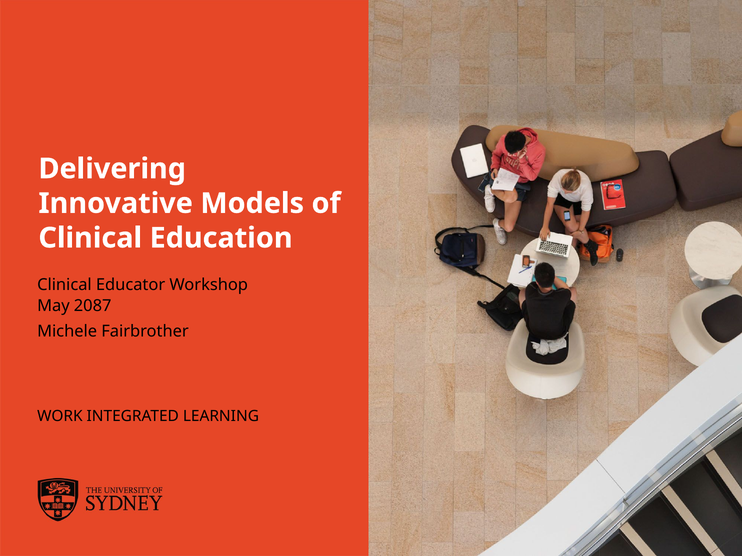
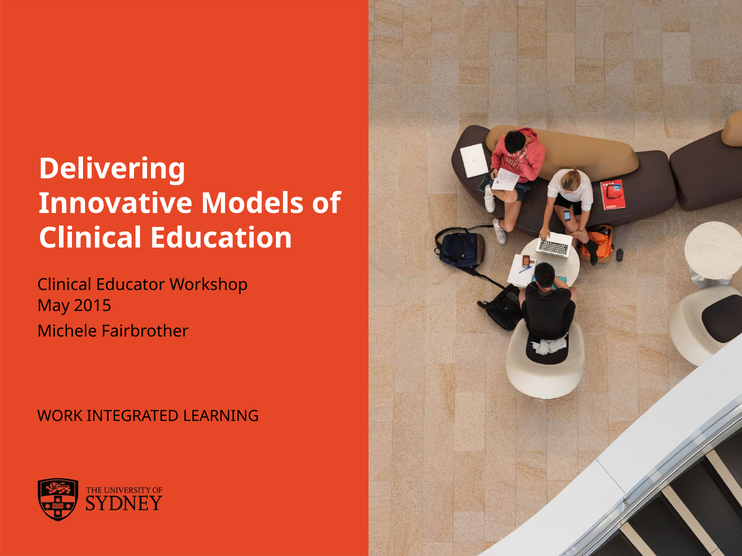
2087: 2087 -> 2015
